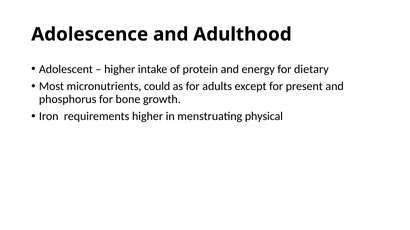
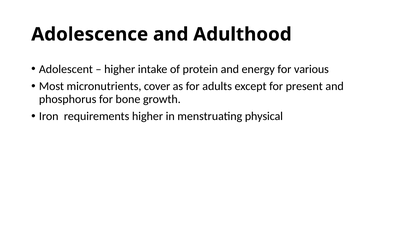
dietary: dietary -> various
could: could -> cover
